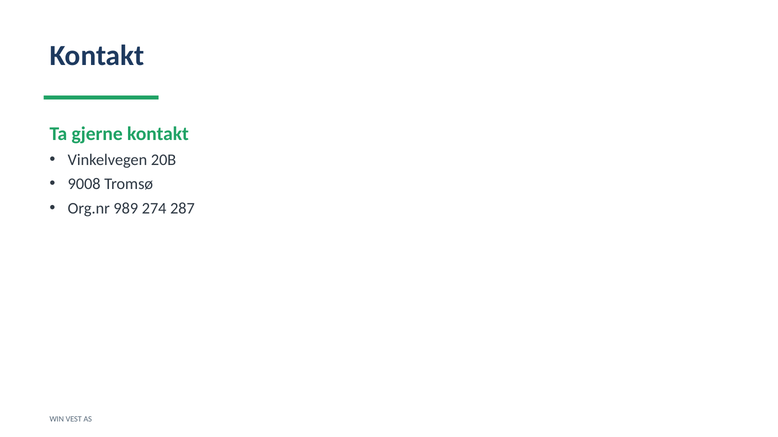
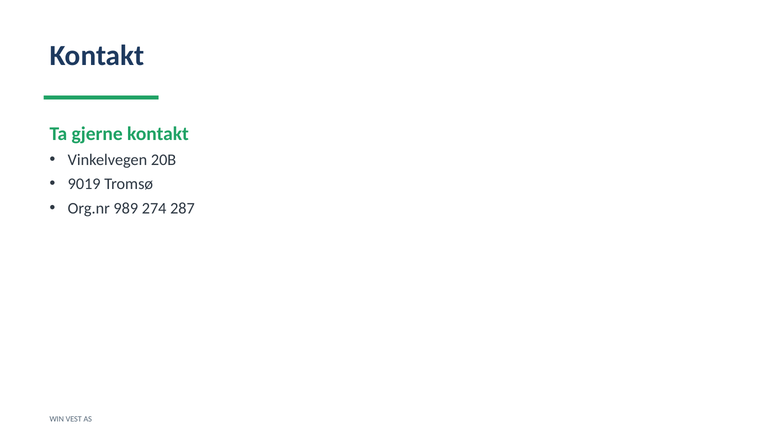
9008: 9008 -> 9019
